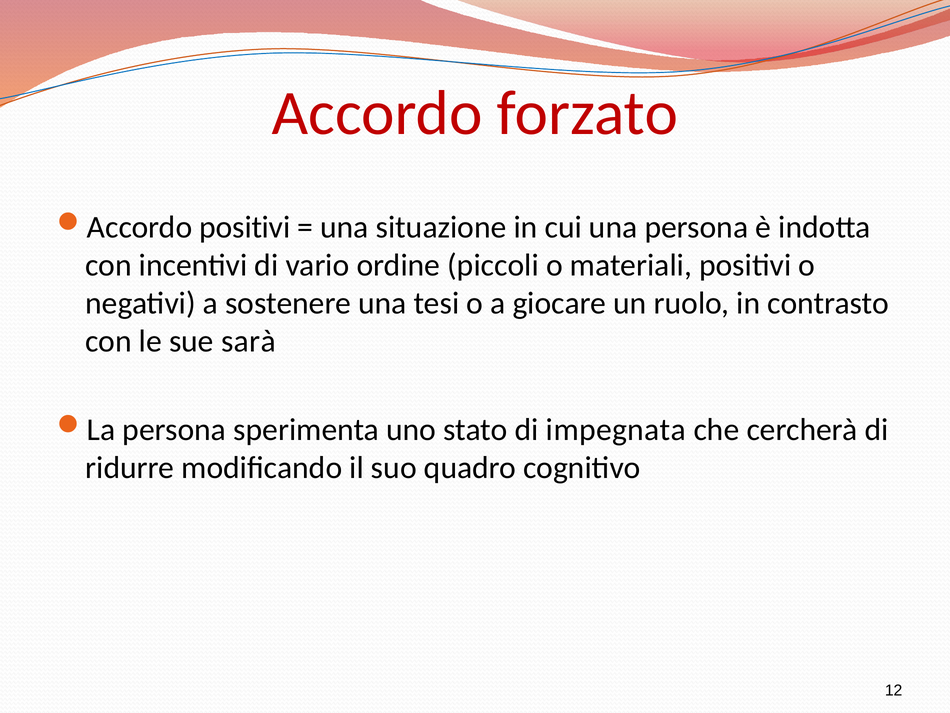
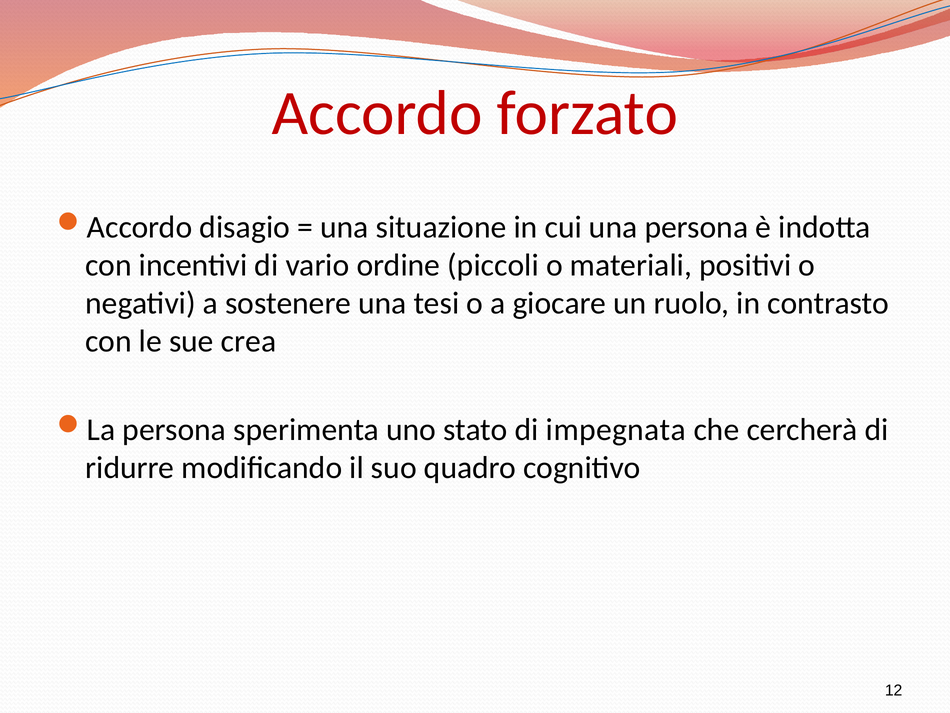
Accordo positivi: positivi -> disagio
sarà: sarà -> crea
